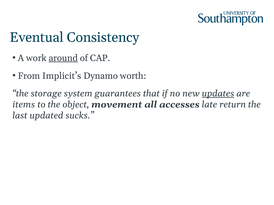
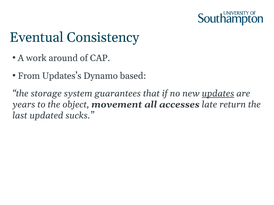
around underline: present -> none
Implicit’s: Implicit’s -> Updates’s
worth: worth -> based
items: items -> years
